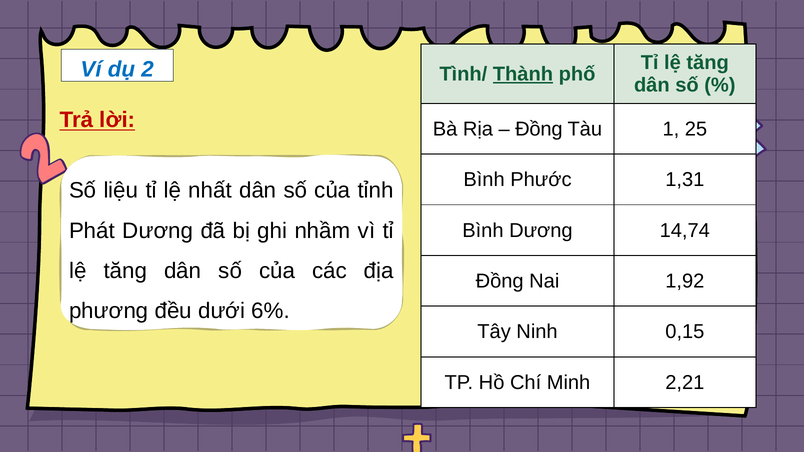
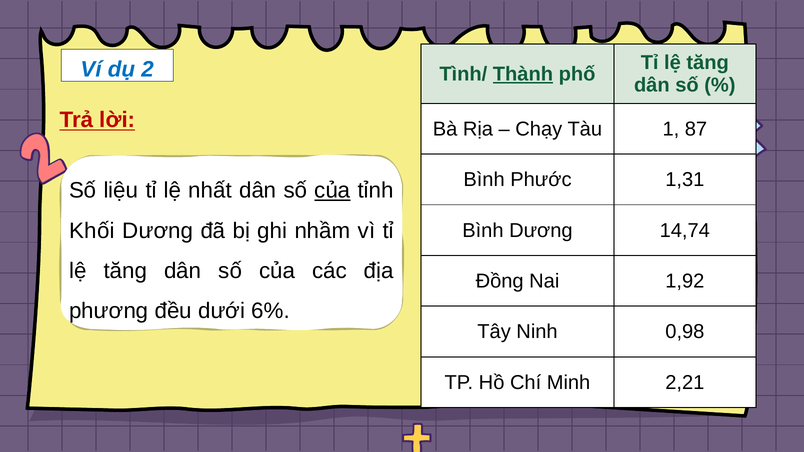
Đồng at (539, 129): Đồng -> Chạy
25: 25 -> 87
của at (332, 191) underline: none -> present
Phát: Phát -> Khối
0,15: 0,15 -> 0,98
